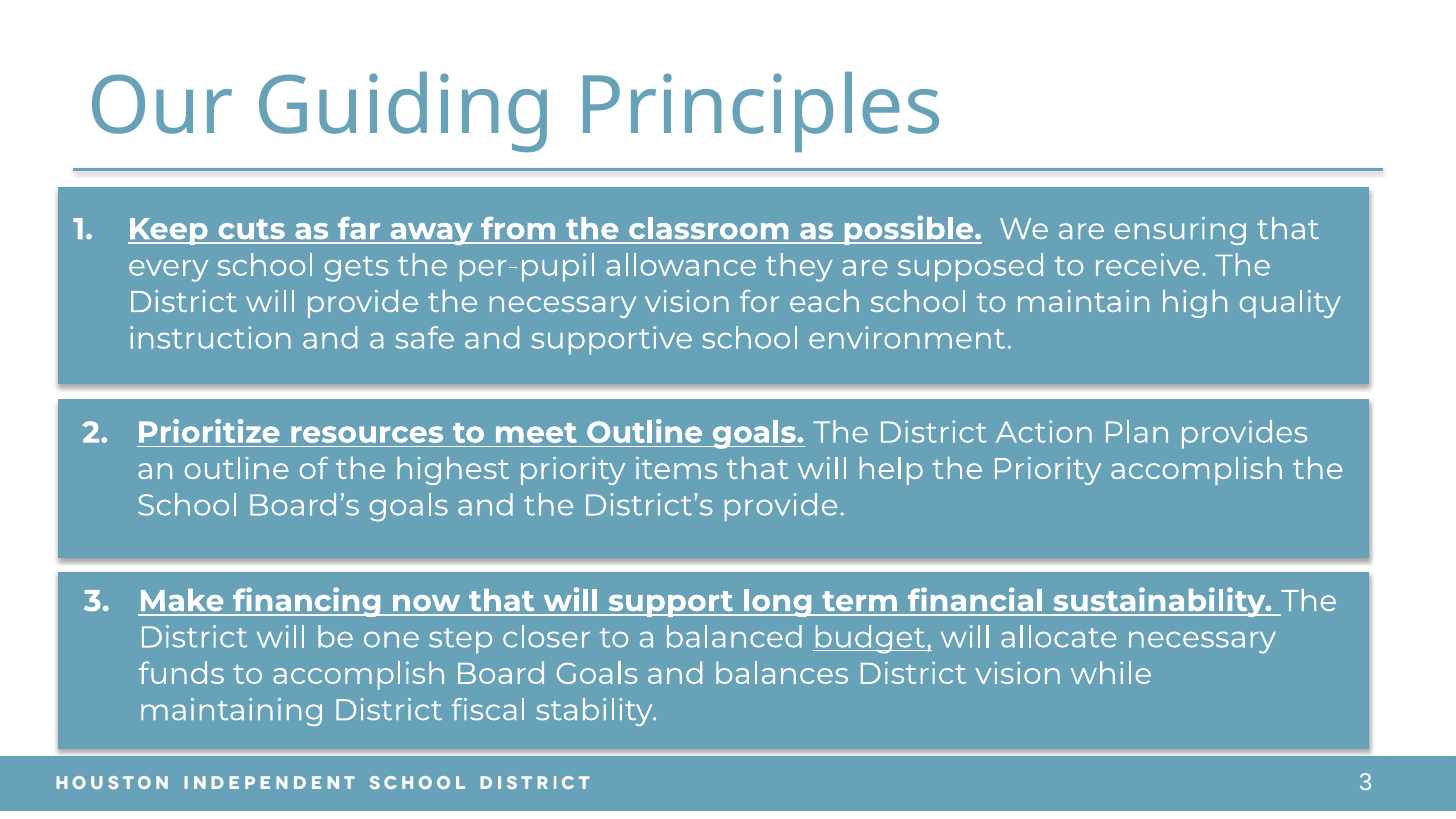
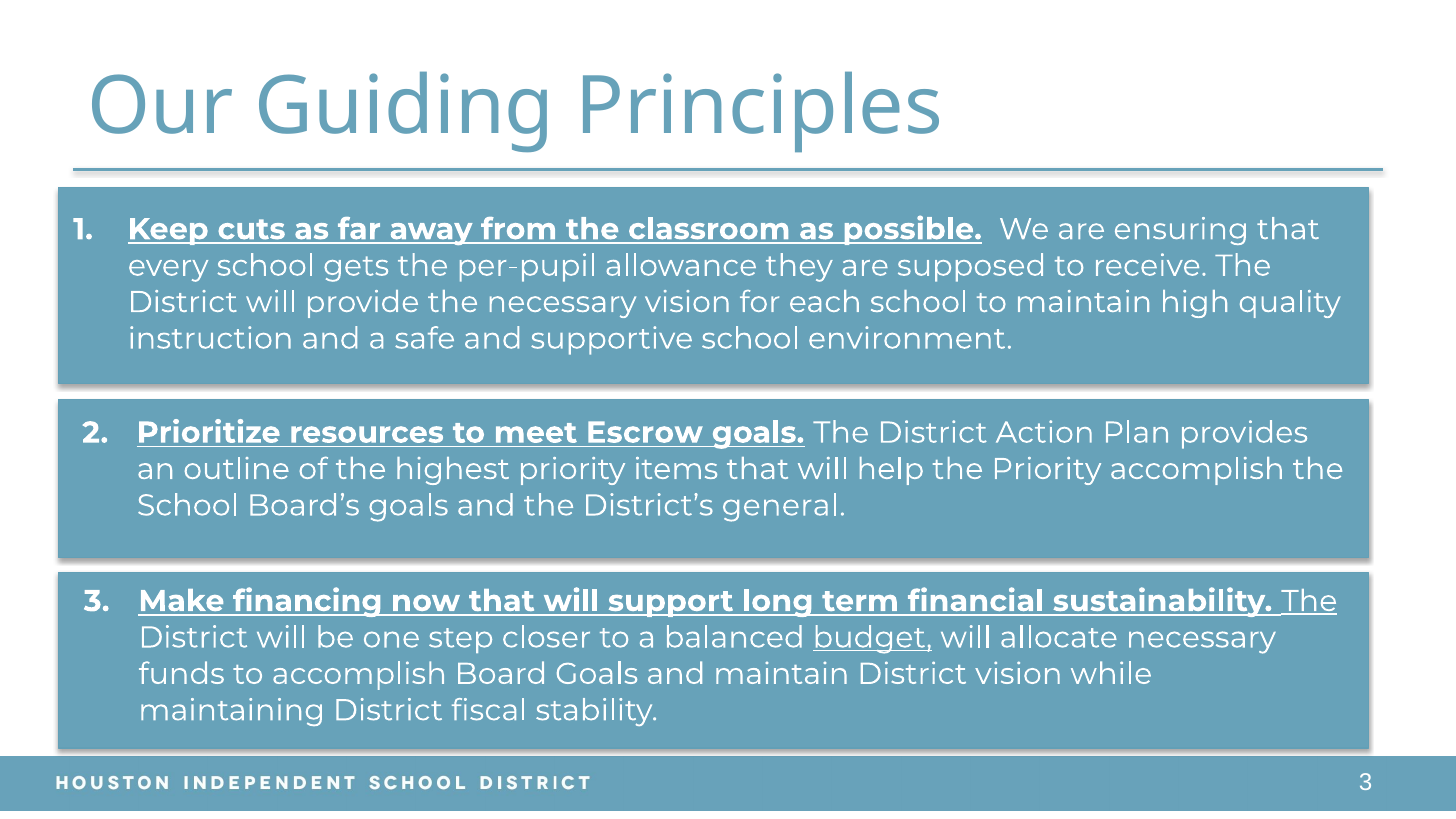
meet Outline: Outline -> Escrow
District’s provide: provide -> general
The at (1309, 601) underline: none -> present
and balances: balances -> maintain
